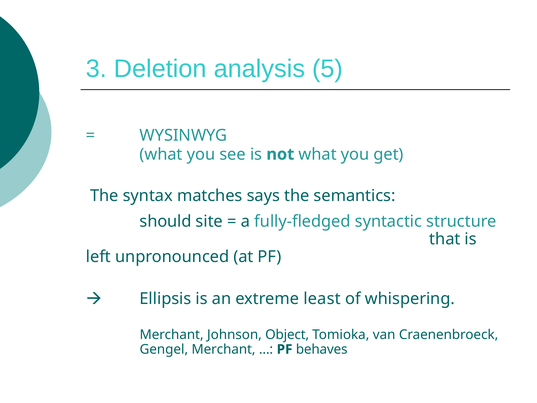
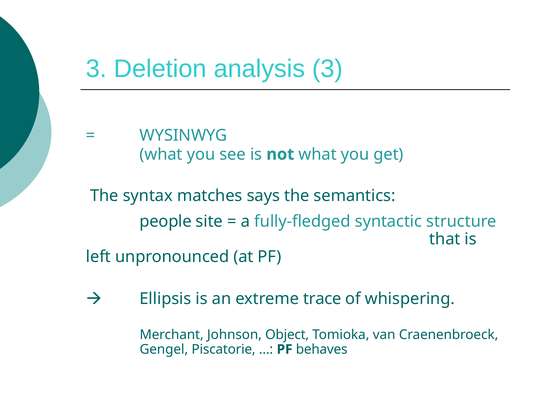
analysis 5: 5 -> 3
should: should -> people
least: least -> trace
Gengel Merchant: Merchant -> Piscatorie
